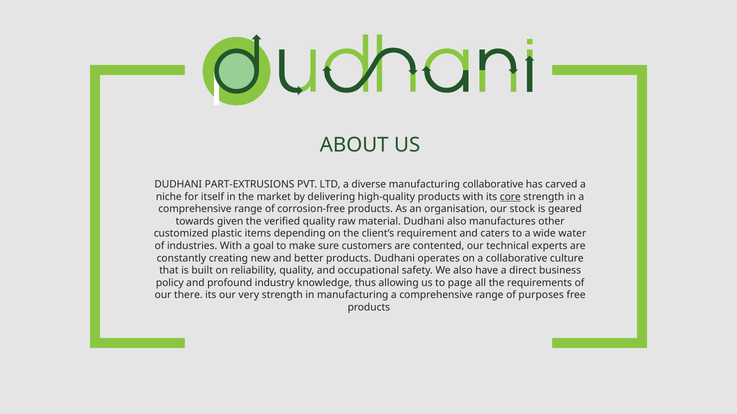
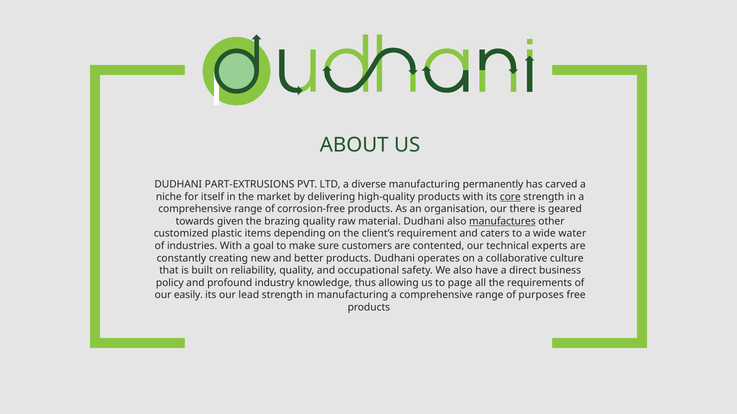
manufacturing collaborative: collaborative -> permanently
stock: stock -> there
verified: verified -> brazing
manufactures underline: none -> present
there: there -> easily
very: very -> lead
